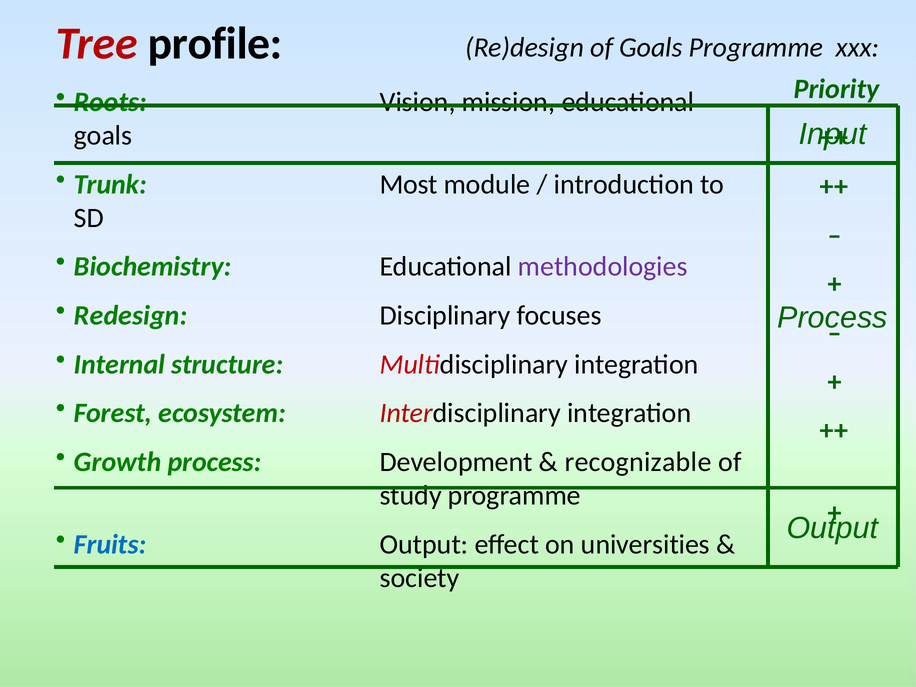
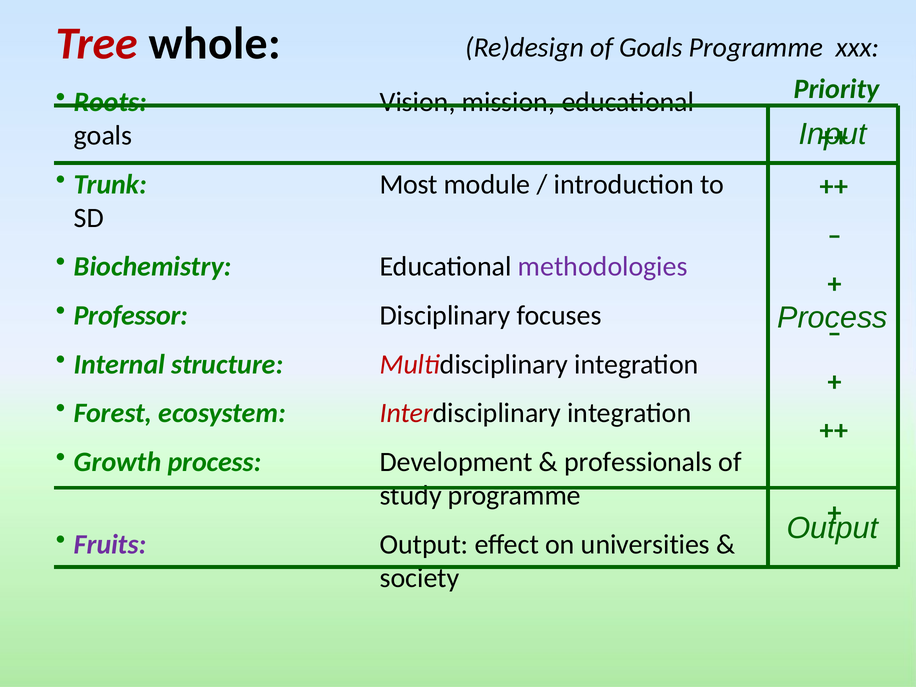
profile: profile -> whole
Redesign: Redesign -> Professor
recognizable: recognizable -> professionals
Fruits colour: blue -> purple
